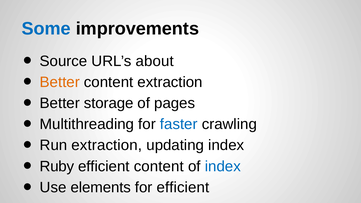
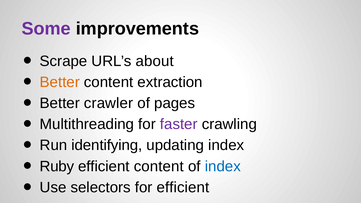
Some colour: blue -> purple
Source: Source -> Scrape
storage: storage -> crawler
faster colour: blue -> purple
Run extraction: extraction -> identifying
elements: elements -> selectors
